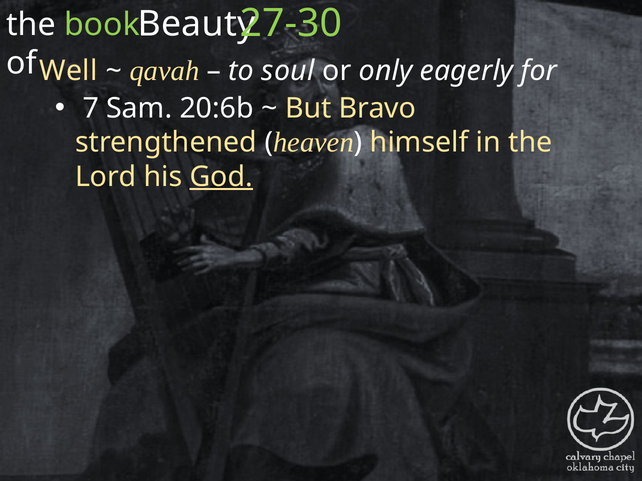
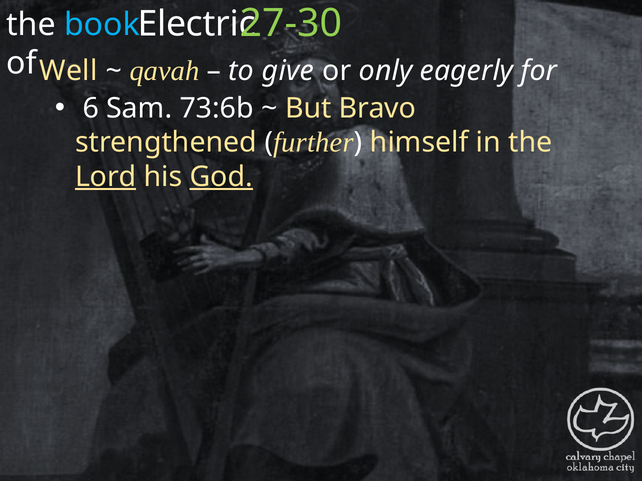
Beauty: Beauty -> Electric
book colour: light green -> light blue
soul: soul -> give
7: 7 -> 6
20:6b: 20:6b -> 73:6b
heaven: heaven -> further
Lord underline: none -> present
